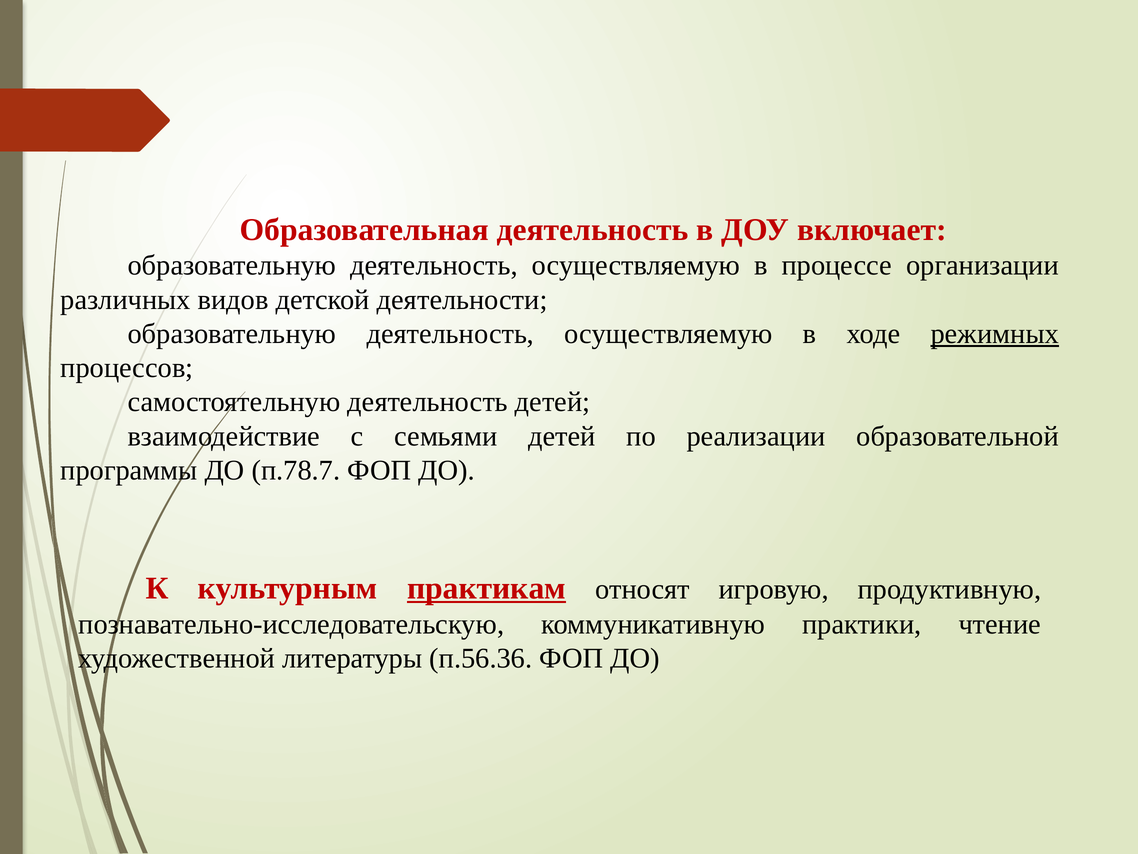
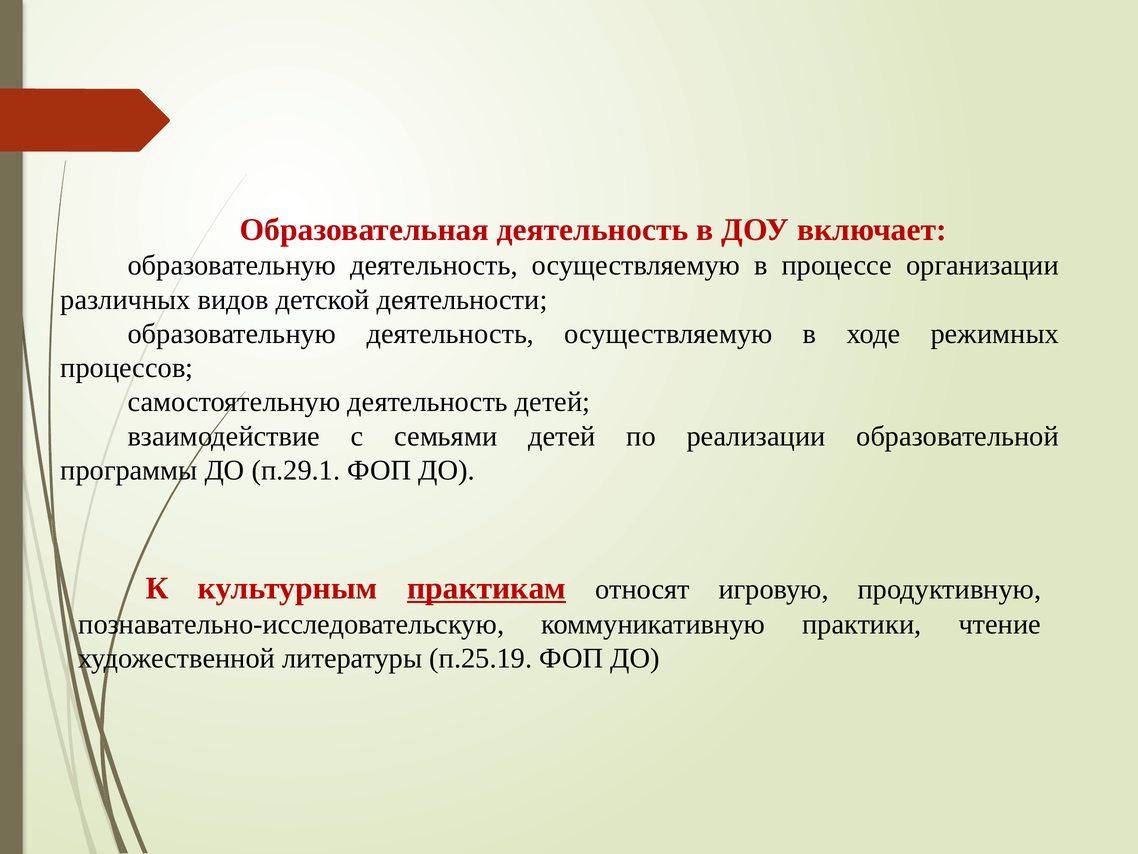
режимных underline: present -> none
п.78.7: п.78.7 -> п.29.1
п.56.36: п.56.36 -> п.25.19
